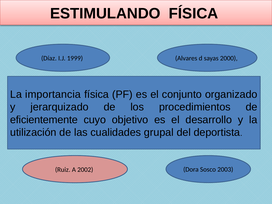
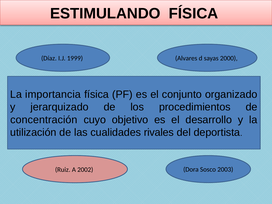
eficientemente: eficientemente -> concentración
grupal: grupal -> rivales
